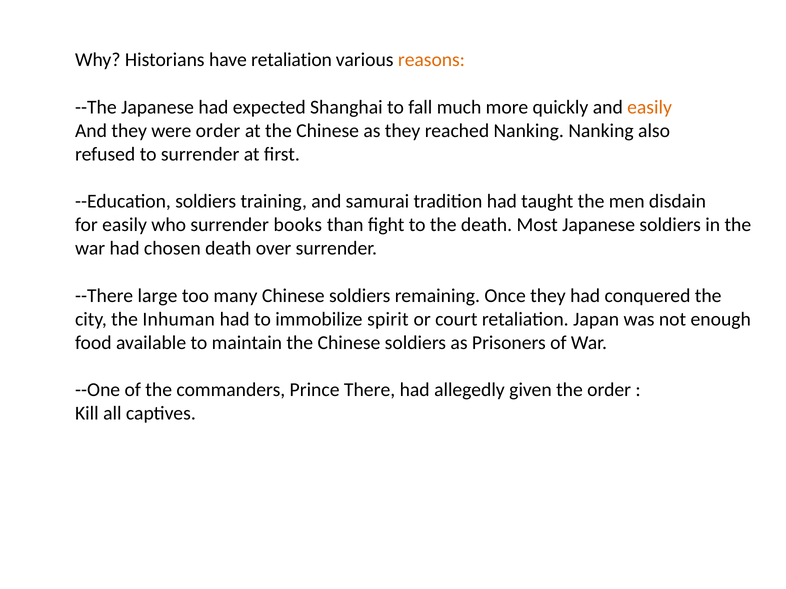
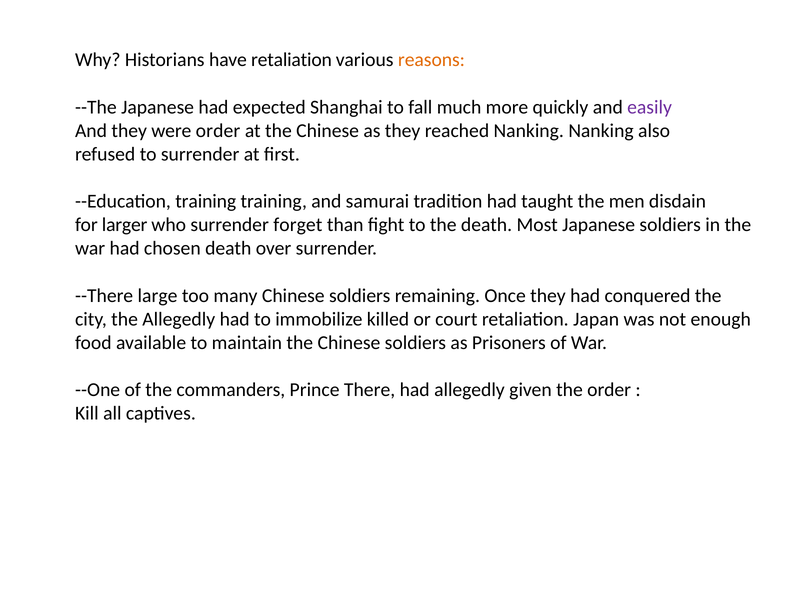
easily at (650, 107) colour: orange -> purple
--Education soldiers: soldiers -> training
for easily: easily -> larger
books: books -> forget
the Inhuman: Inhuman -> Allegedly
spirit: spirit -> killed
